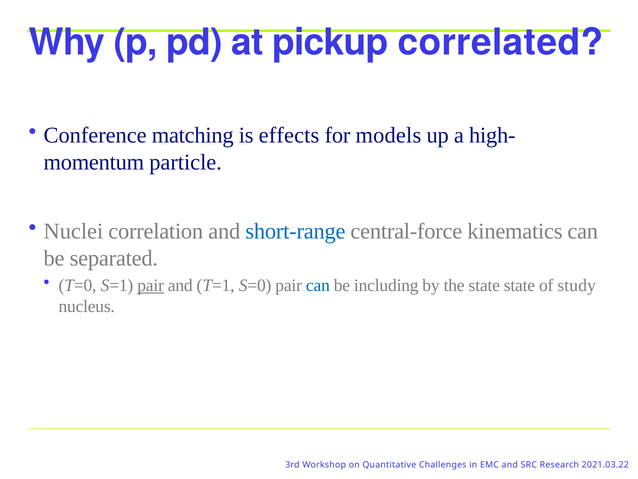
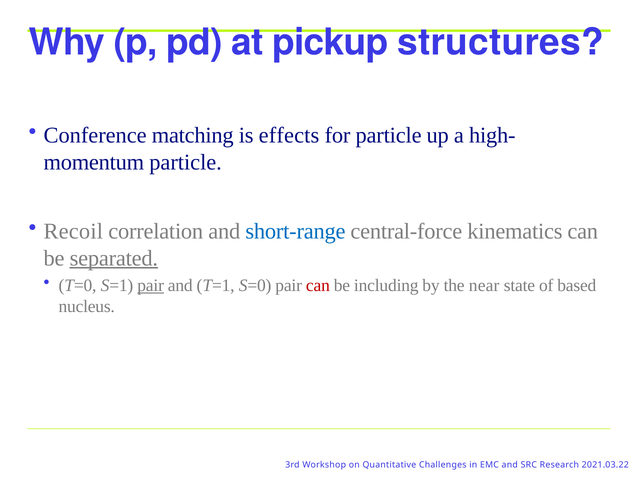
correlated: correlated -> structures
for models: models -> particle
Nuclei: Nuclei -> Recoil
separated underline: none -> present
can at (318, 285) colour: blue -> red
the state: state -> near
study: study -> based
